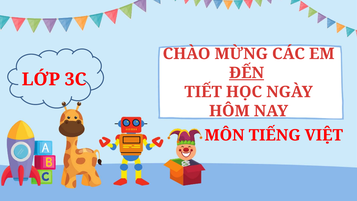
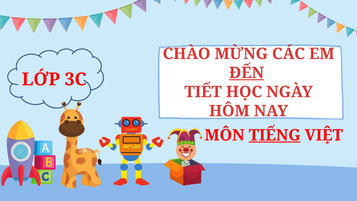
TIẾNG underline: none -> present
